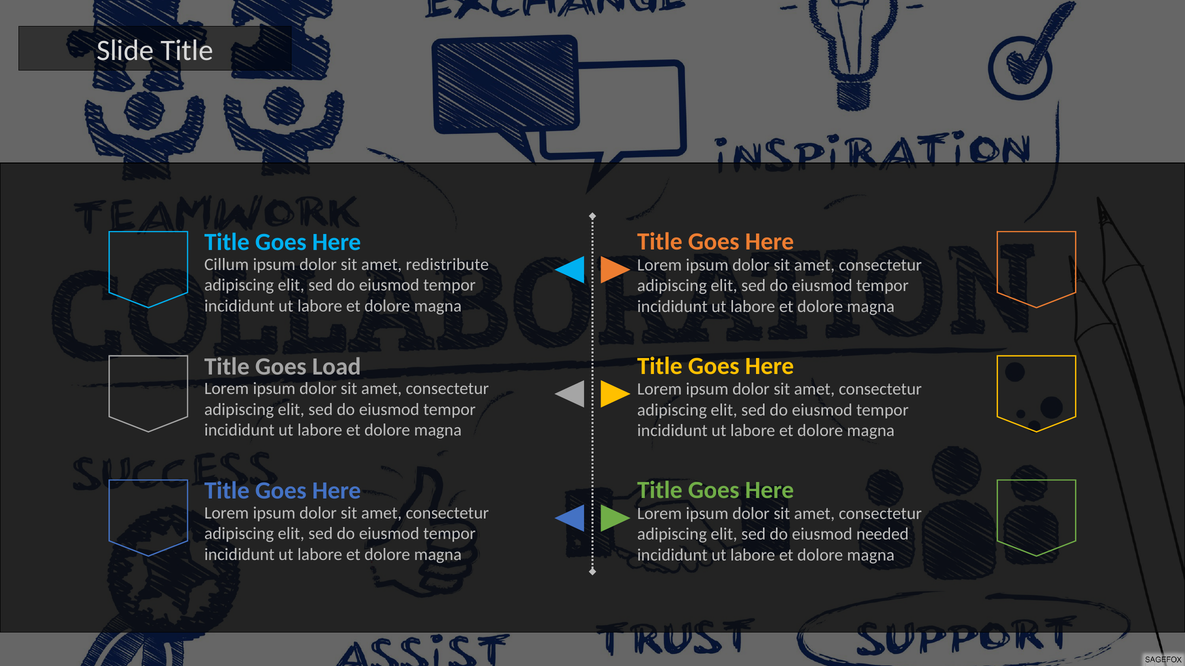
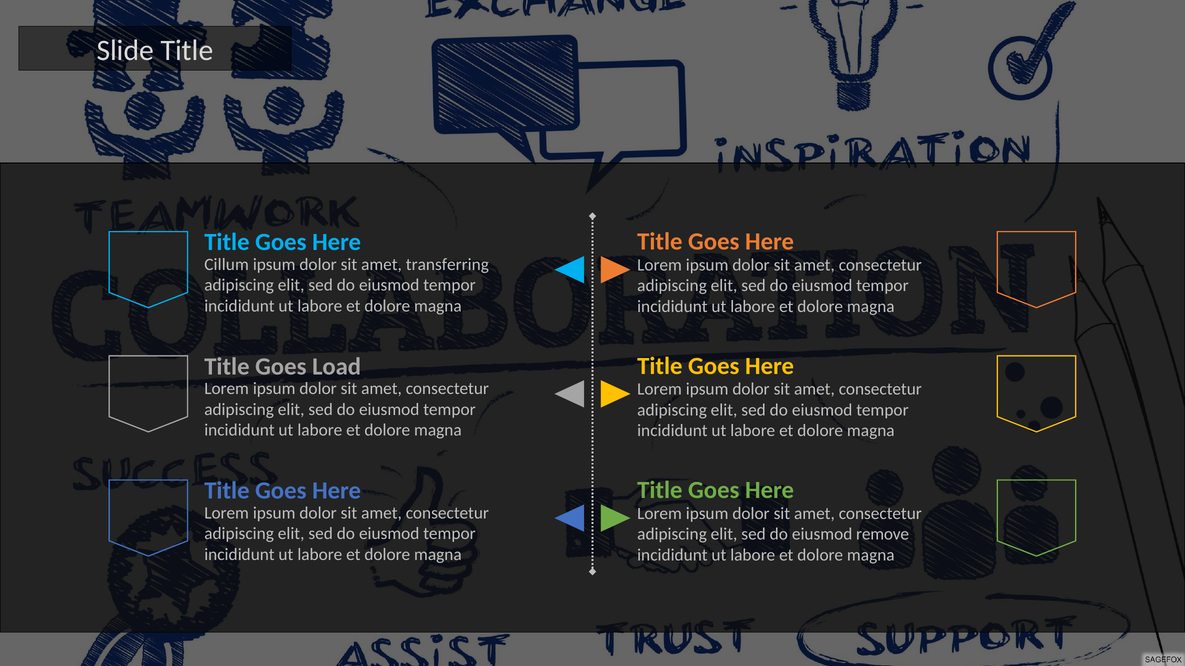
redistribute: redistribute -> transferring
needed: needed -> remove
